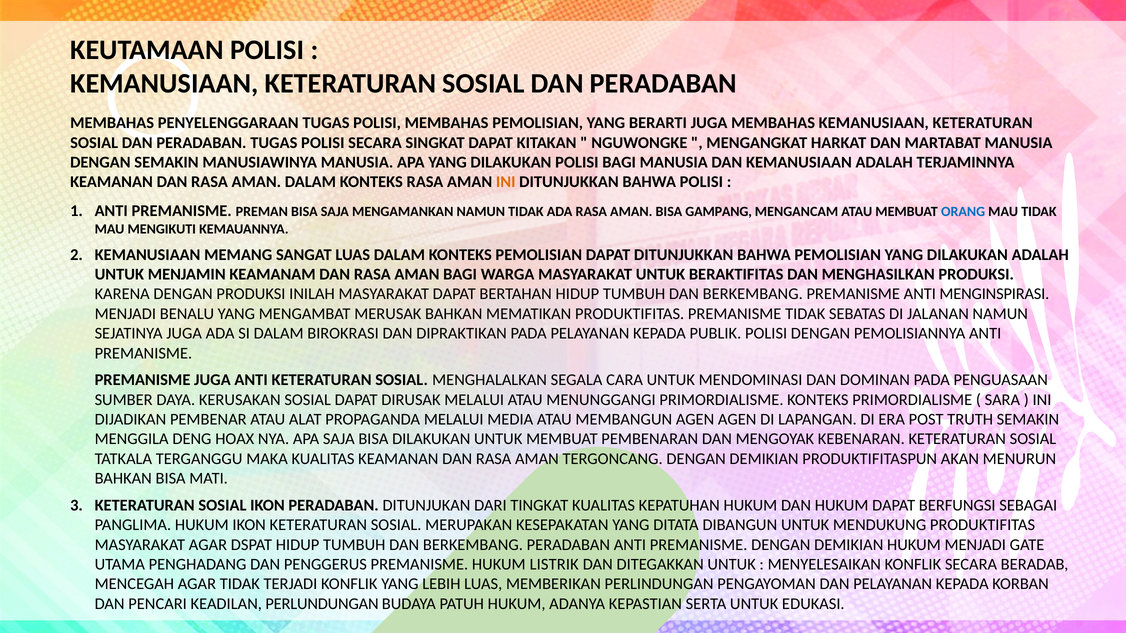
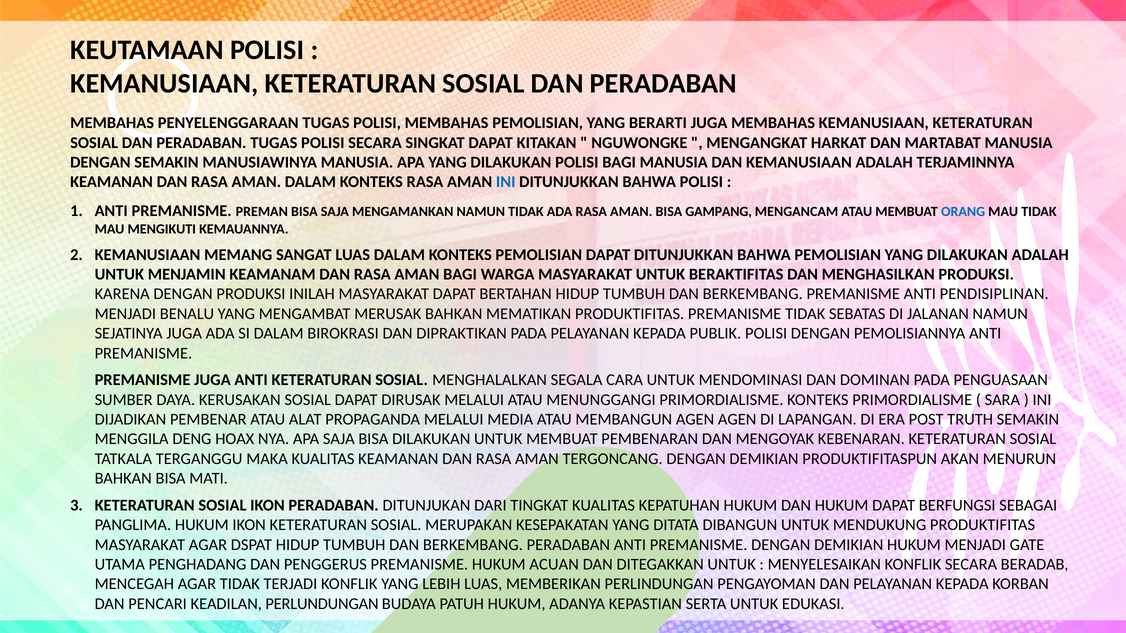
INI at (506, 182) colour: orange -> blue
MENGINSPIRASI: MENGINSPIRASI -> PENDISIPLINAN
LISTRIK: LISTRIK -> ACUAN
